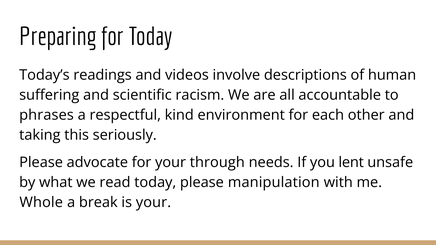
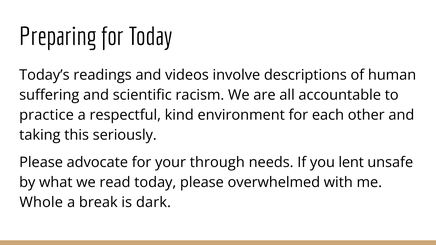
phrases: phrases -> practice
manipulation: manipulation -> overwhelmed
is your: your -> dark
